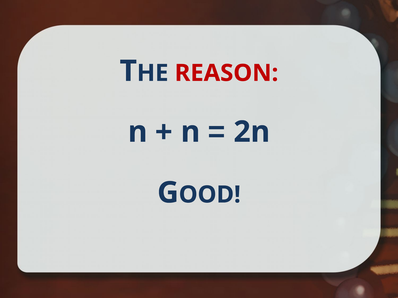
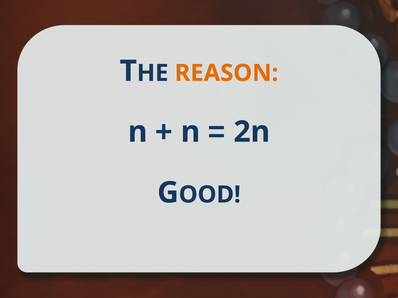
REASON colour: red -> orange
